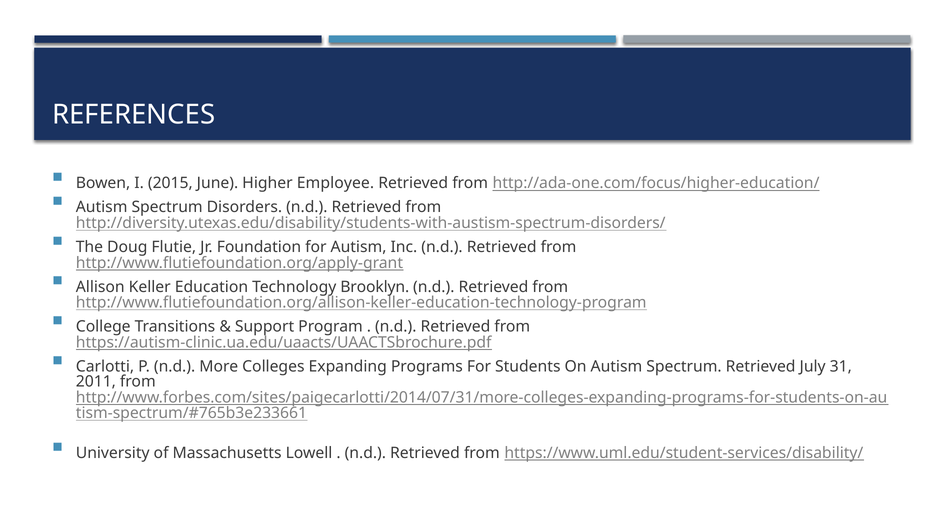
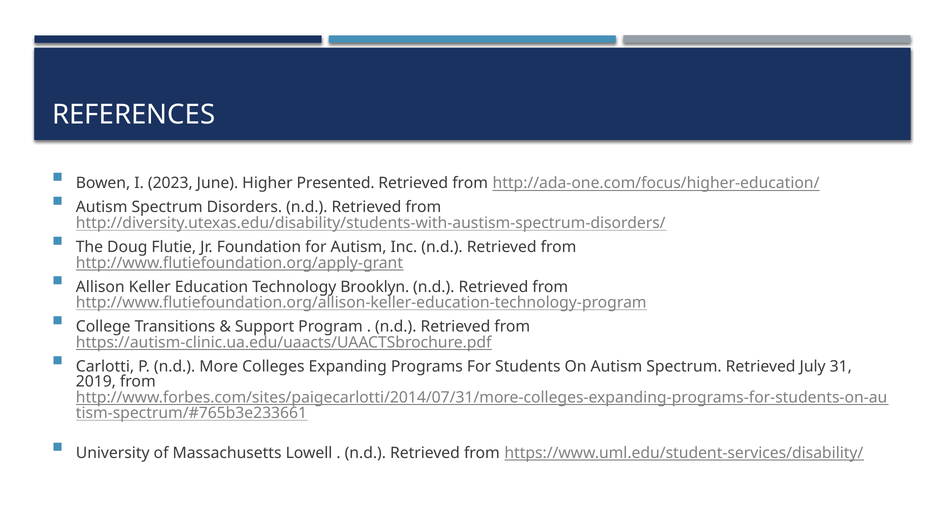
2015: 2015 -> 2023
Employee: Employee -> Presented
2011: 2011 -> 2019
